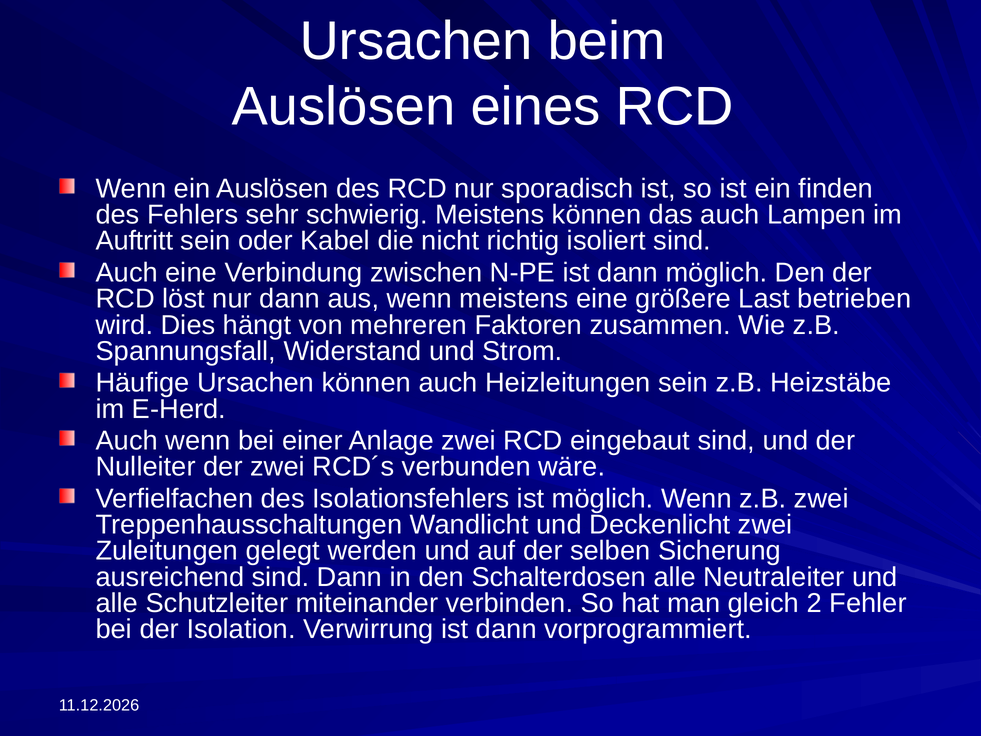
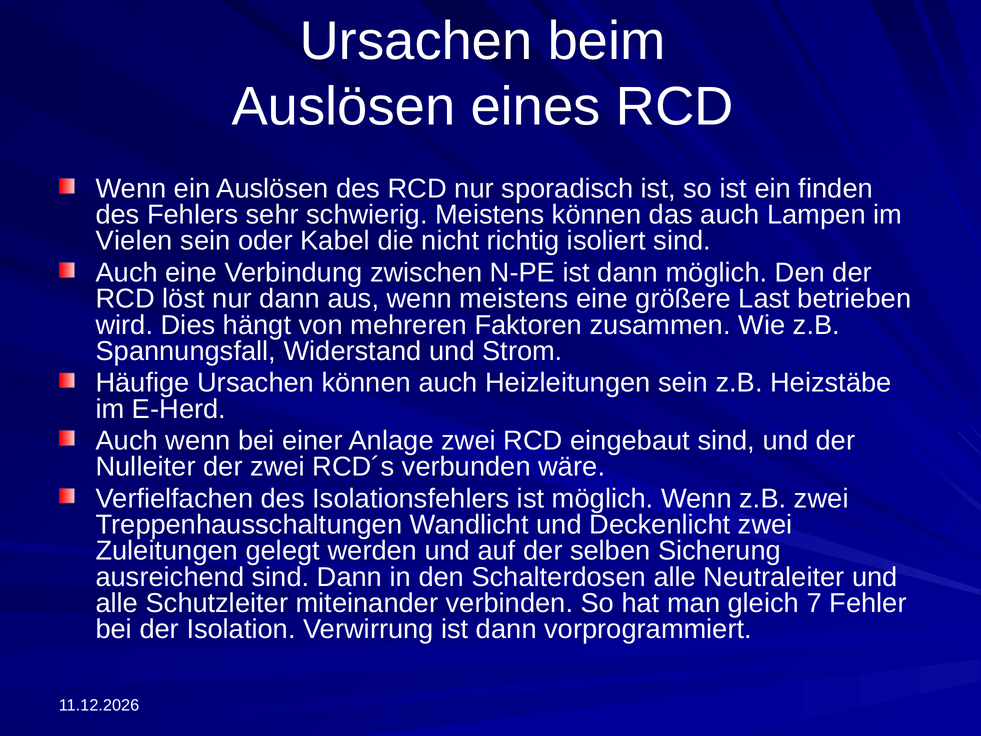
Auftritt: Auftritt -> Vielen
2: 2 -> 7
